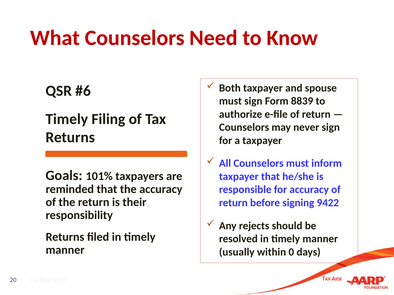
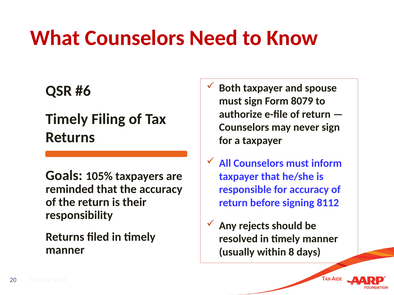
8839: 8839 -> 8079
101%: 101% -> 105%
9422: 9422 -> 8112
0: 0 -> 8
